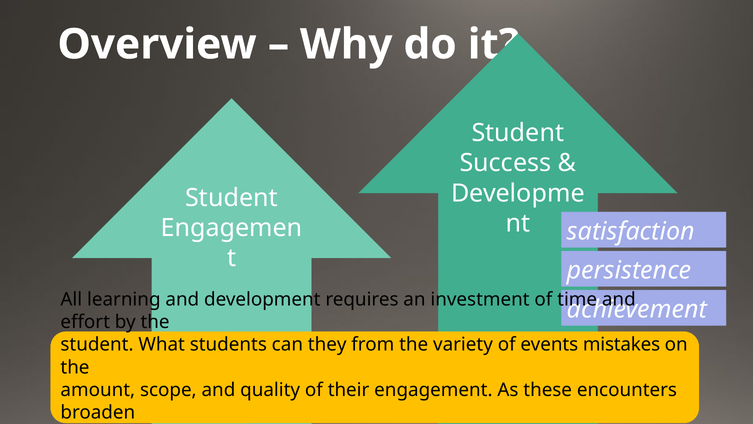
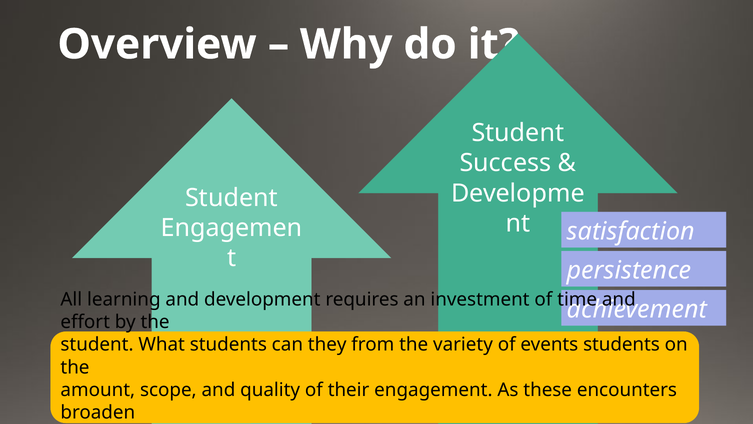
events mistakes: mistakes -> students
